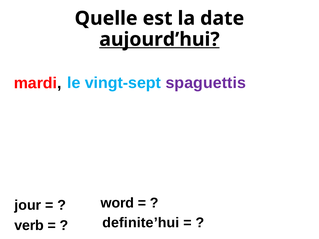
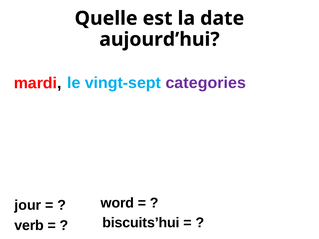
aujourd’hui underline: present -> none
spaguettis: spaguettis -> categories
definite’hui: definite’hui -> biscuits’hui
